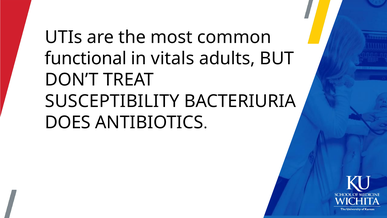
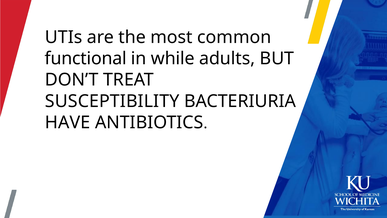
vitals: vitals -> while
DOES: DOES -> HAVE
